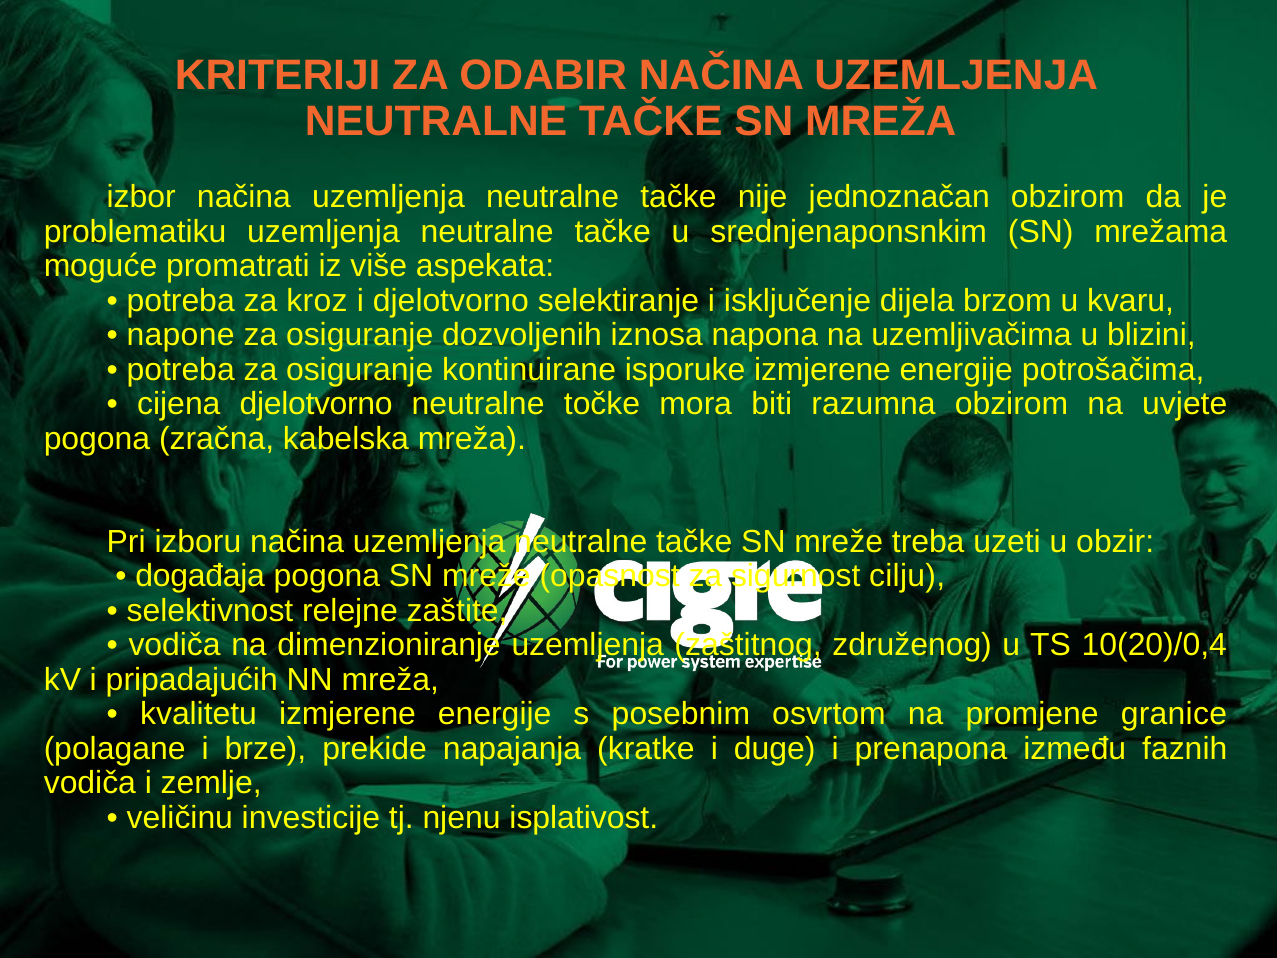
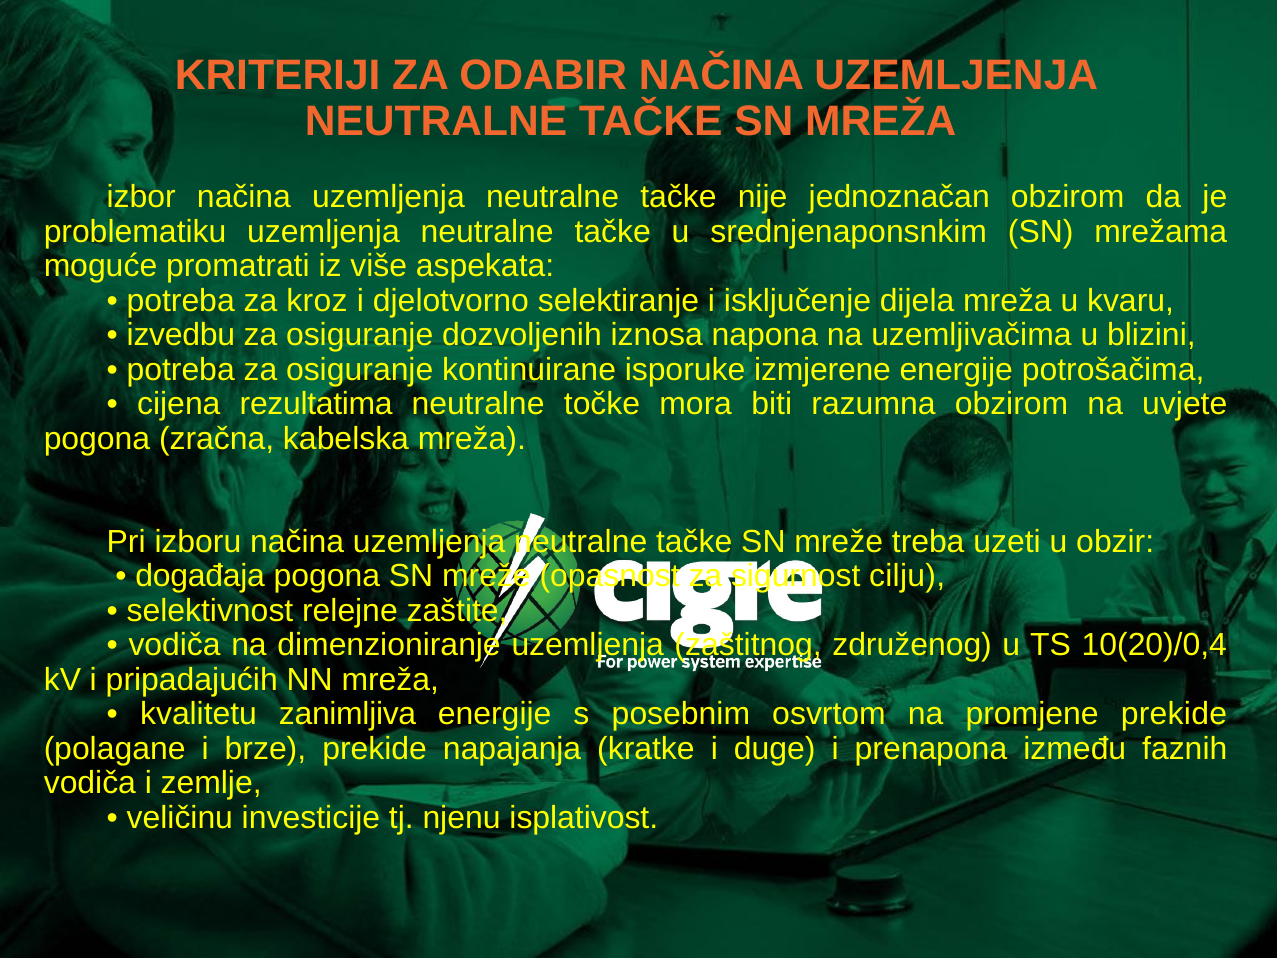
dijela brzom: brzom -> mreža
napone: napone -> izvedbu
cijena djelotvorno: djelotvorno -> rezultatima
kvalitetu izmjerene: izmjerene -> zanimljiva
promjene granice: granice -> prekide
